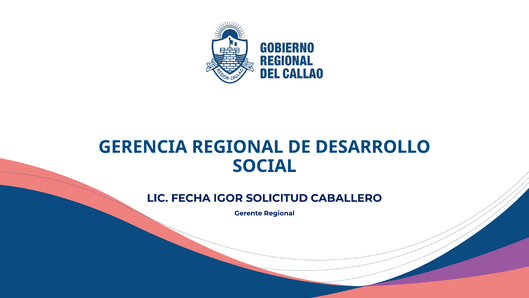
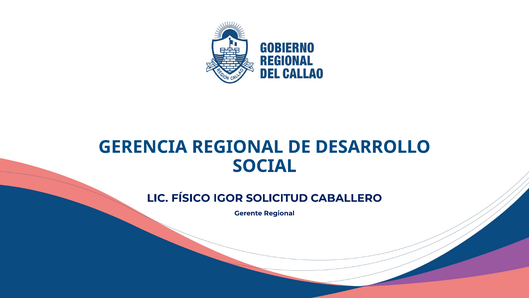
FECHA: FECHA -> FÍSICO
